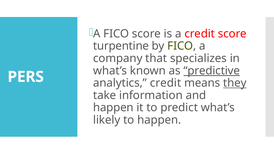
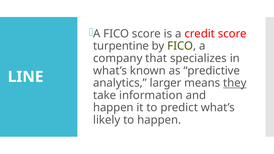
predictive underline: present -> none
PERS: PERS -> LINE
analytics credit: credit -> larger
